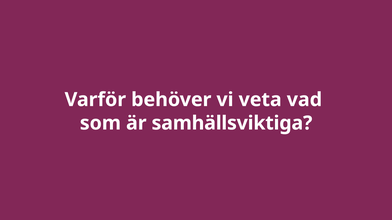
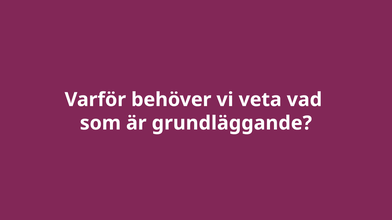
samhällsviktiga: samhällsviktiga -> grundläggande
